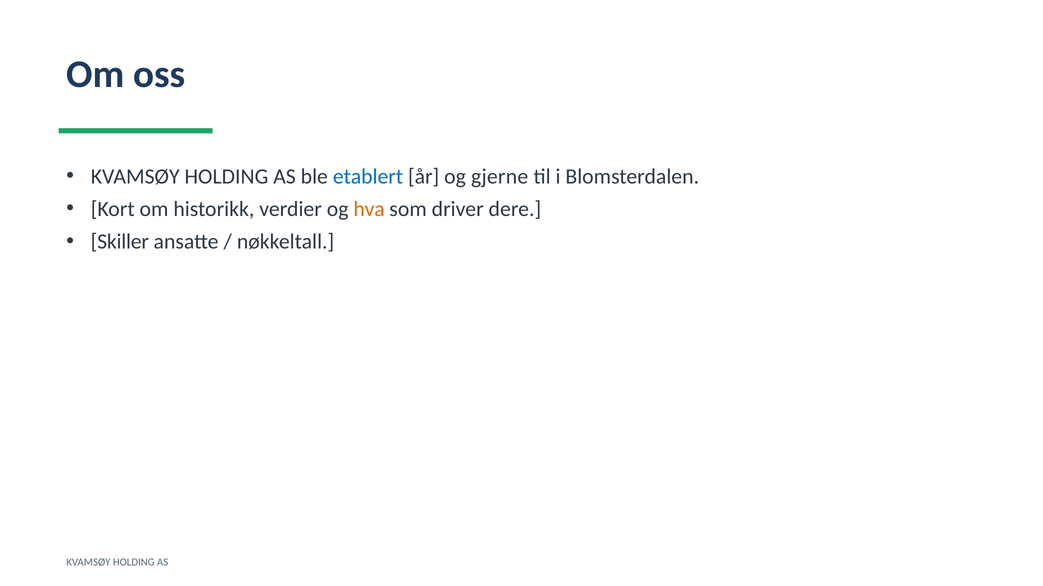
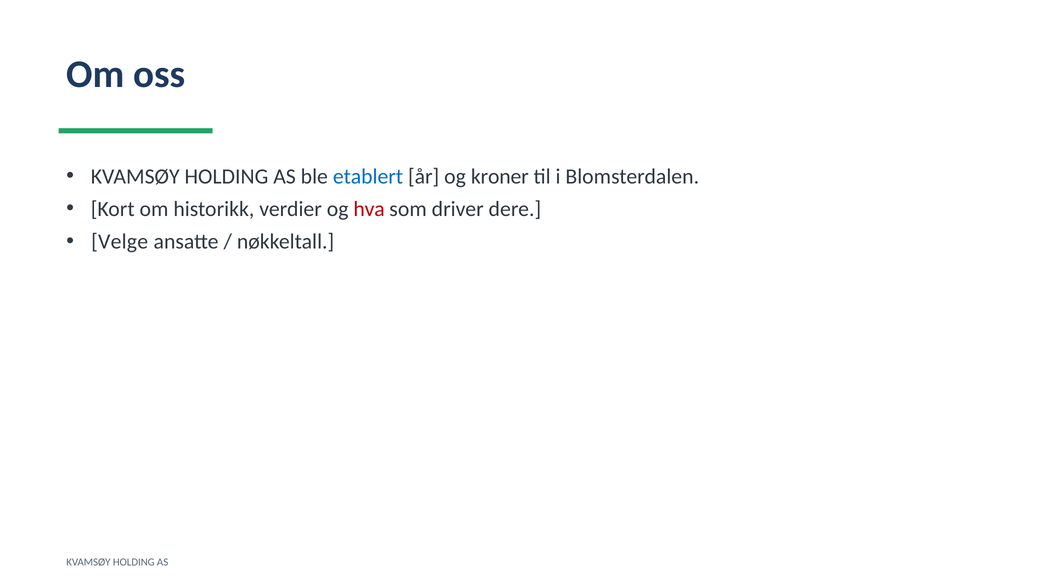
gjerne: gjerne -> kroner
hva colour: orange -> red
Skiller: Skiller -> Velge
